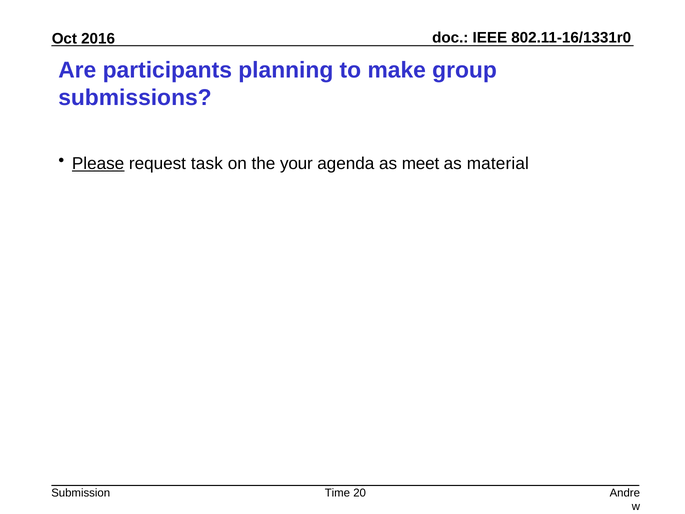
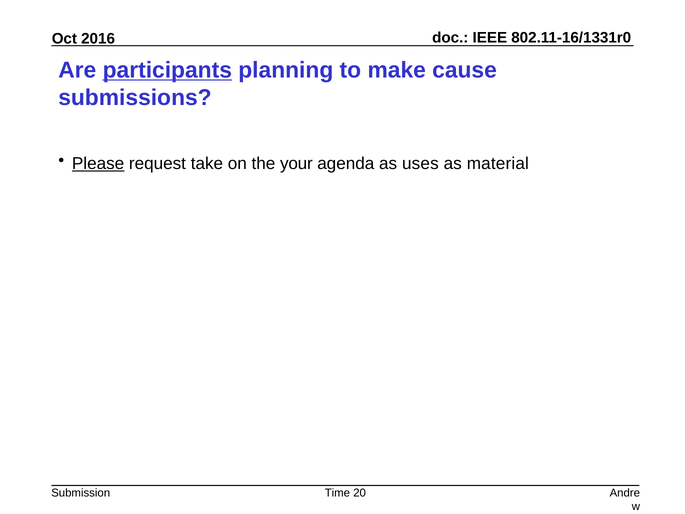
participants underline: none -> present
group: group -> cause
task: task -> take
meet: meet -> uses
